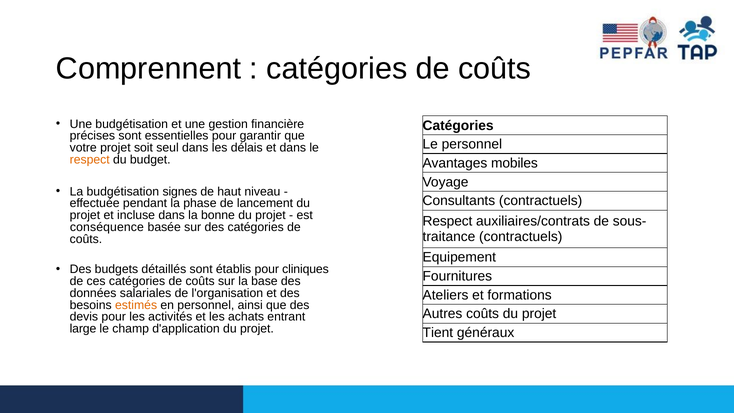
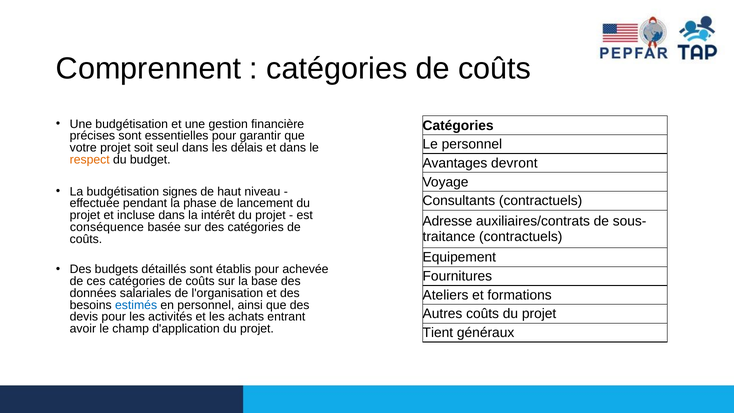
mobiles: mobiles -> devront
bonne: bonne -> intérêt
Respect at (447, 221): Respect -> Adresse
cliniques: cliniques -> achevée
estimés colour: orange -> blue
large: large -> avoir
